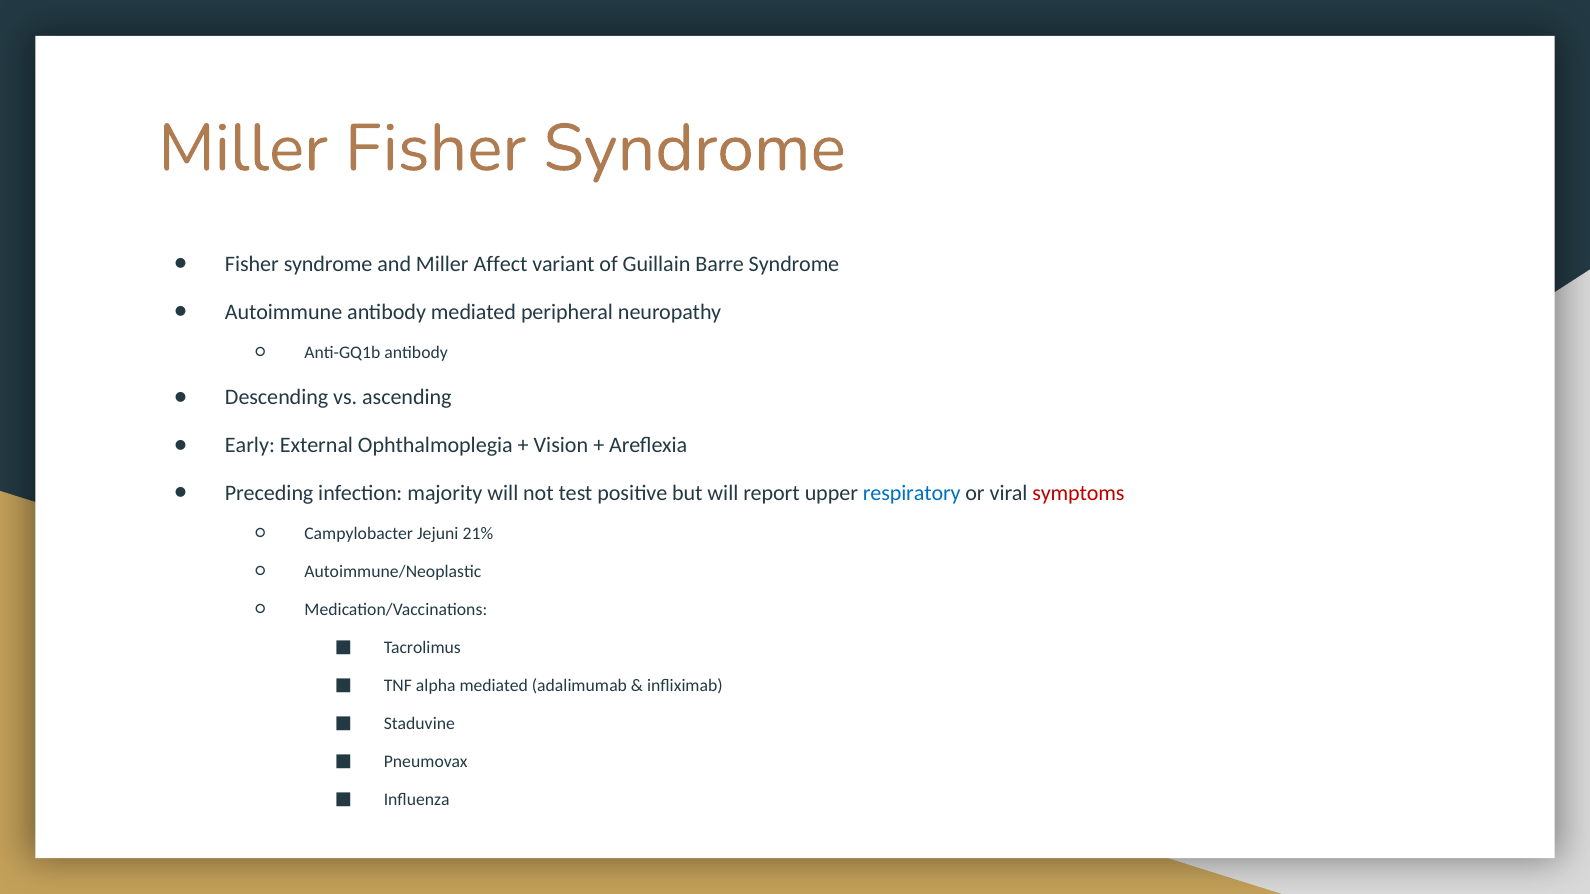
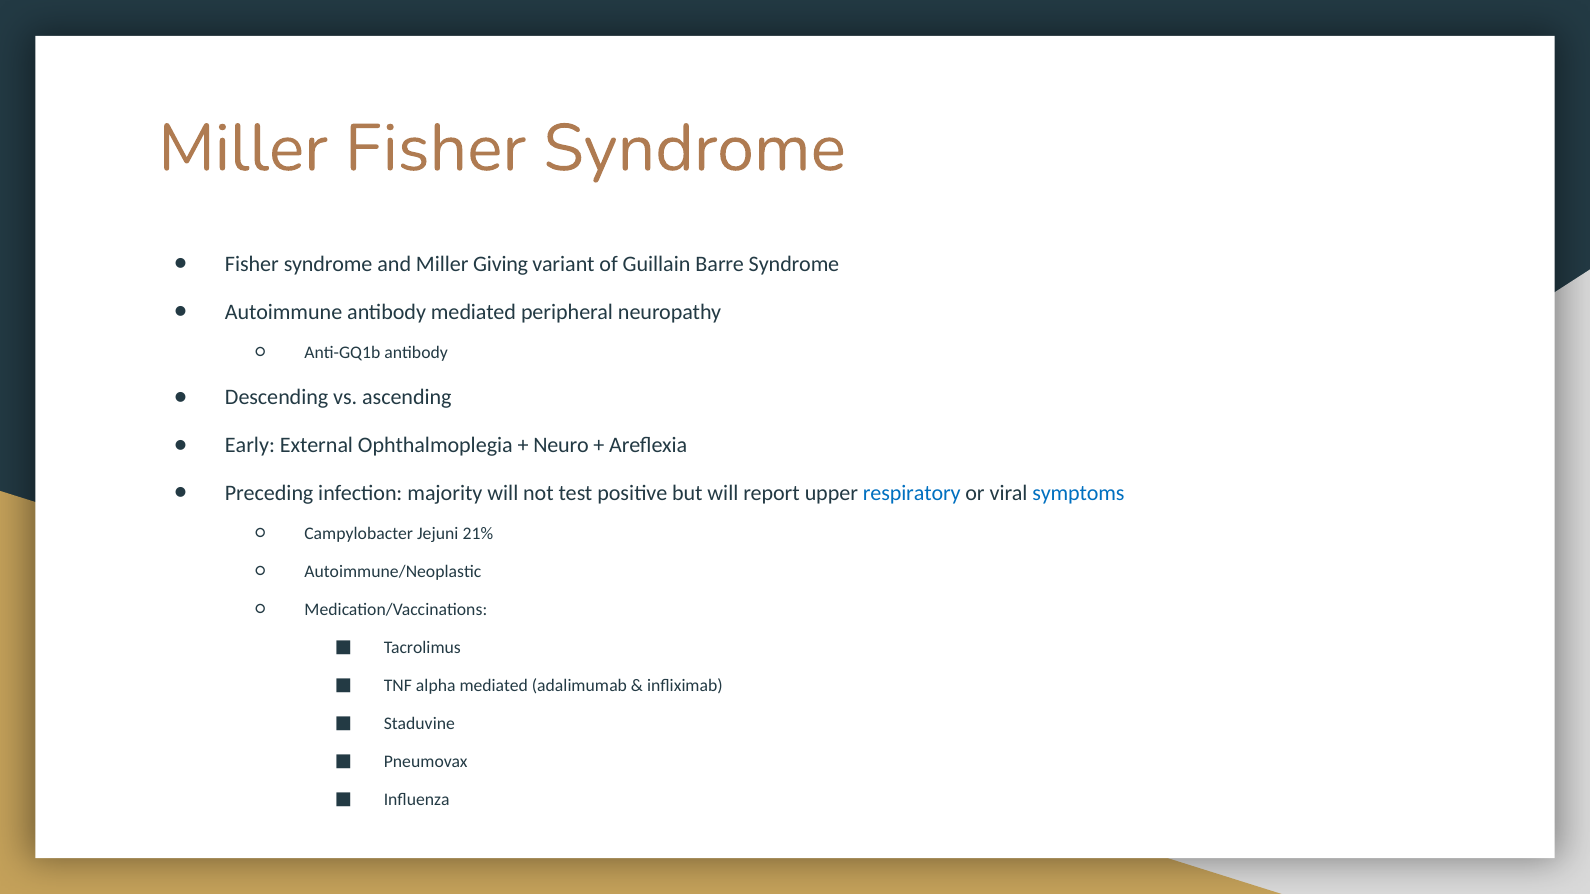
Affect: Affect -> Giving
Vision: Vision -> Neuro
symptoms colour: red -> blue
